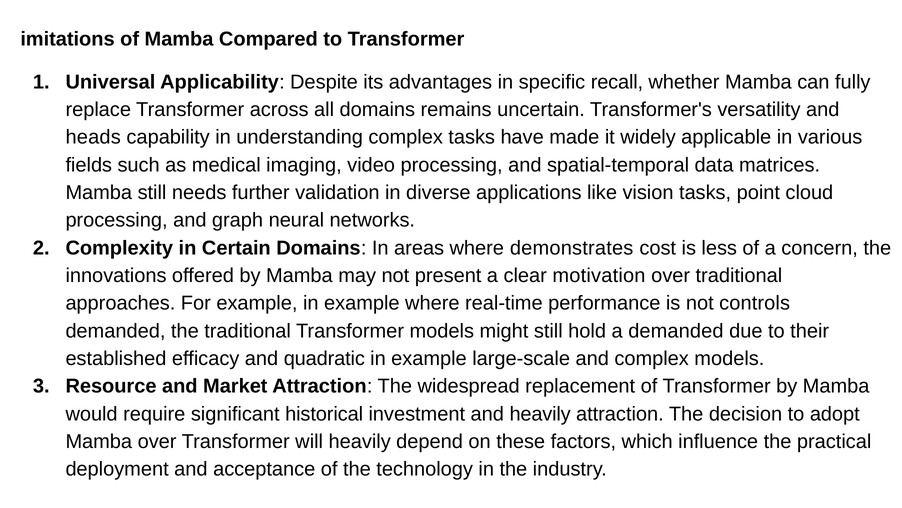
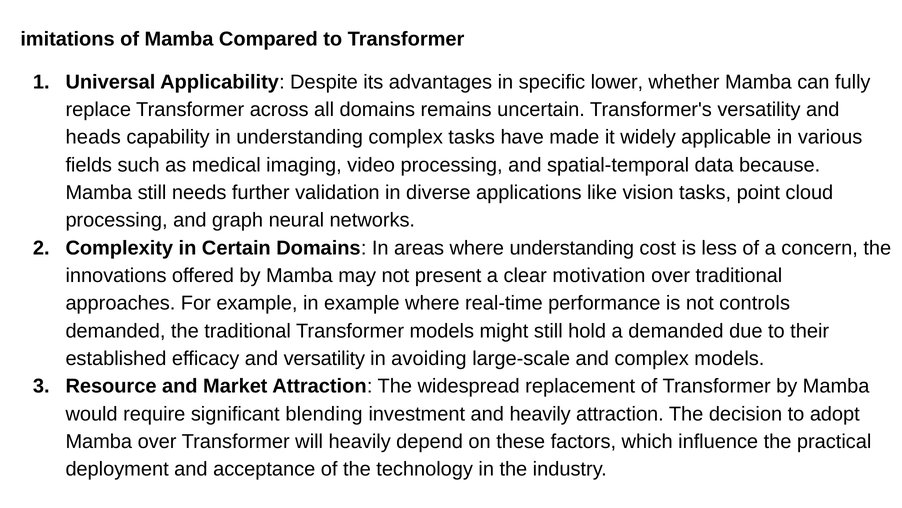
recall: recall -> lower
matrices: matrices -> because
where demonstrates: demonstrates -> understanding
and quadratic: quadratic -> versatility
example at (429, 358): example -> avoiding
historical: historical -> blending
